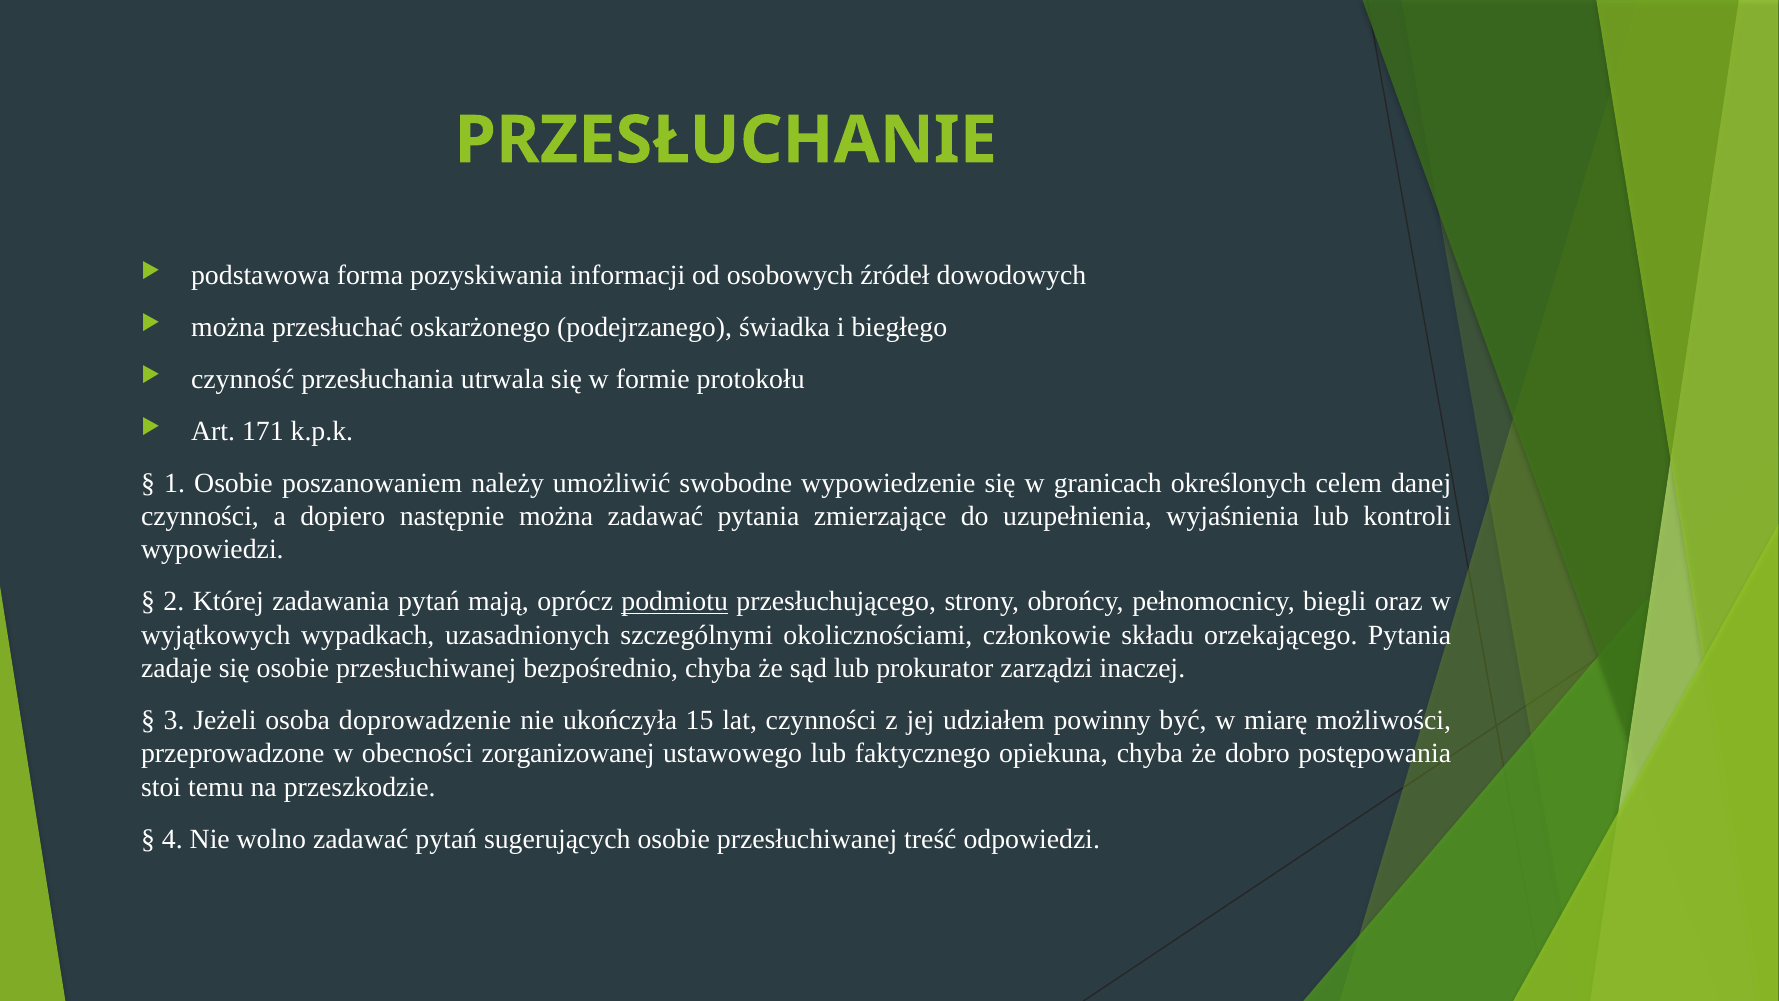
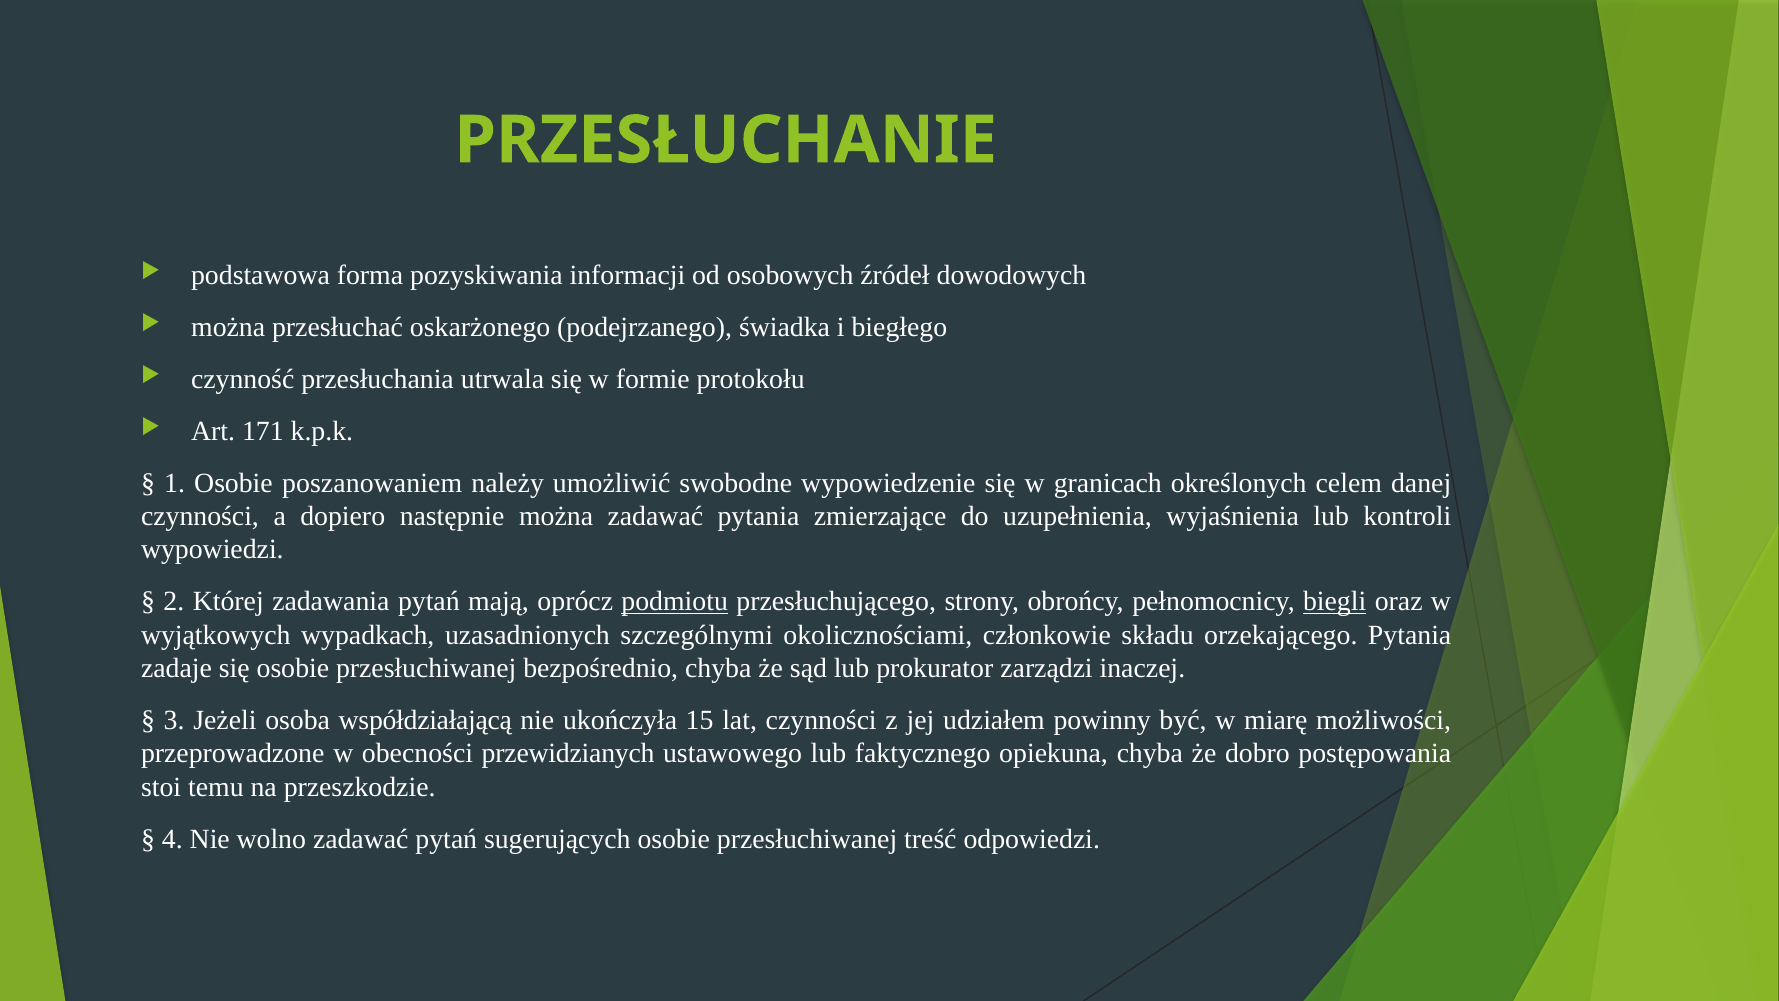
biegli underline: none -> present
doprowadzenie: doprowadzenie -> współdziałającą
zorganizowanej: zorganizowanej -> przewidzianych
